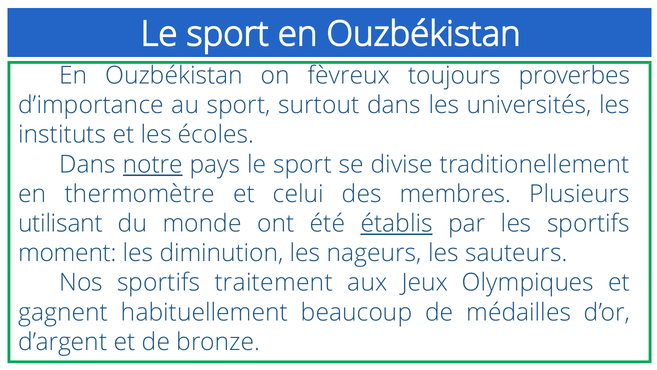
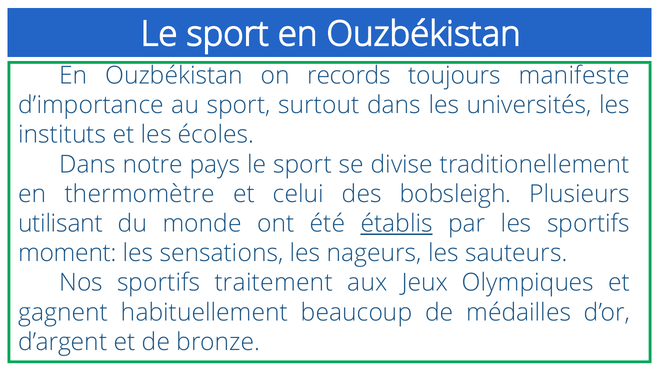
fèvreux: fèvreux -> records
proverbes: proverbes -> manifeste
notre underline: present -> none
membres: membres -> bobsleigh
diminution: diminution -> sensations
